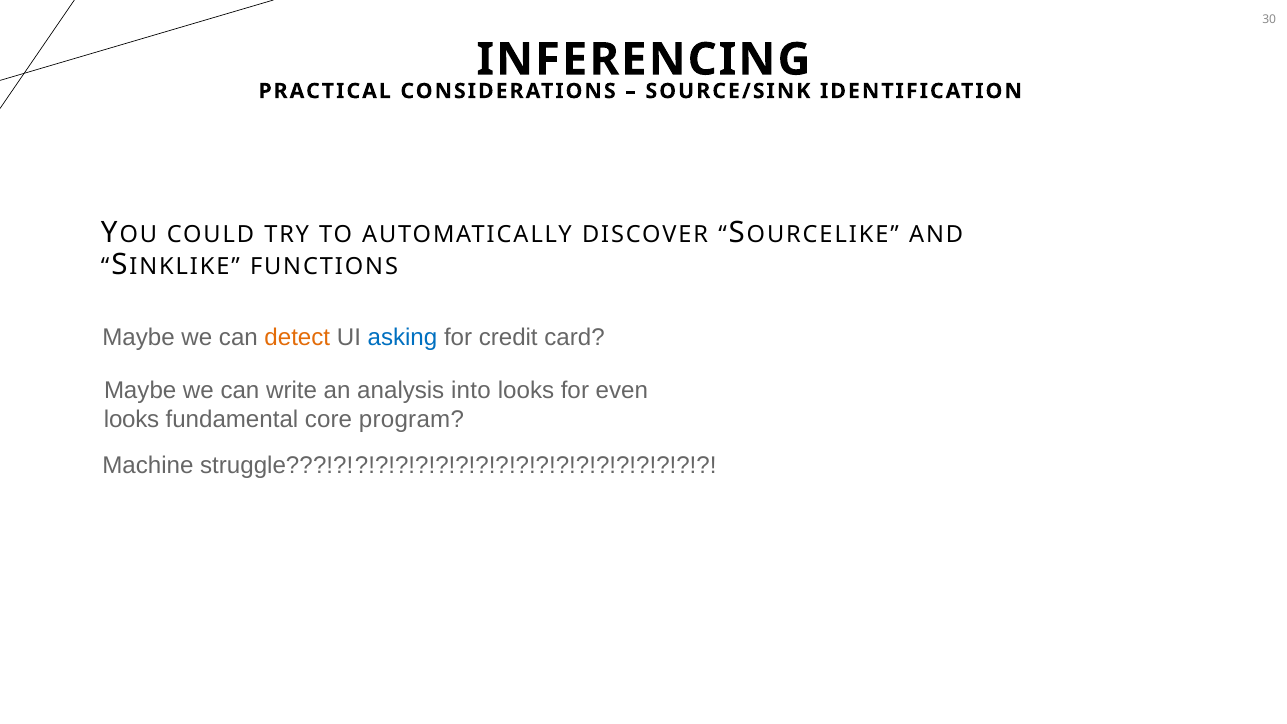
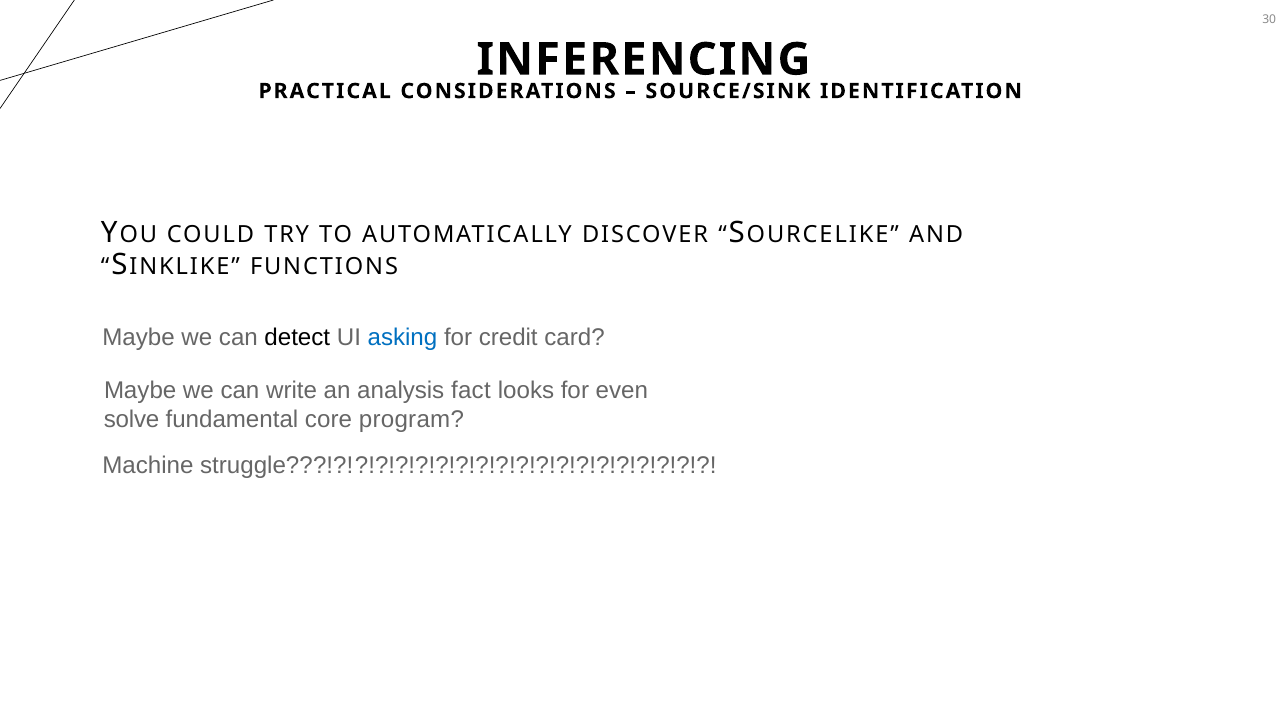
detect colour: orange -> black
into: into -> fact
looks at (132, 420): looks -> solve
